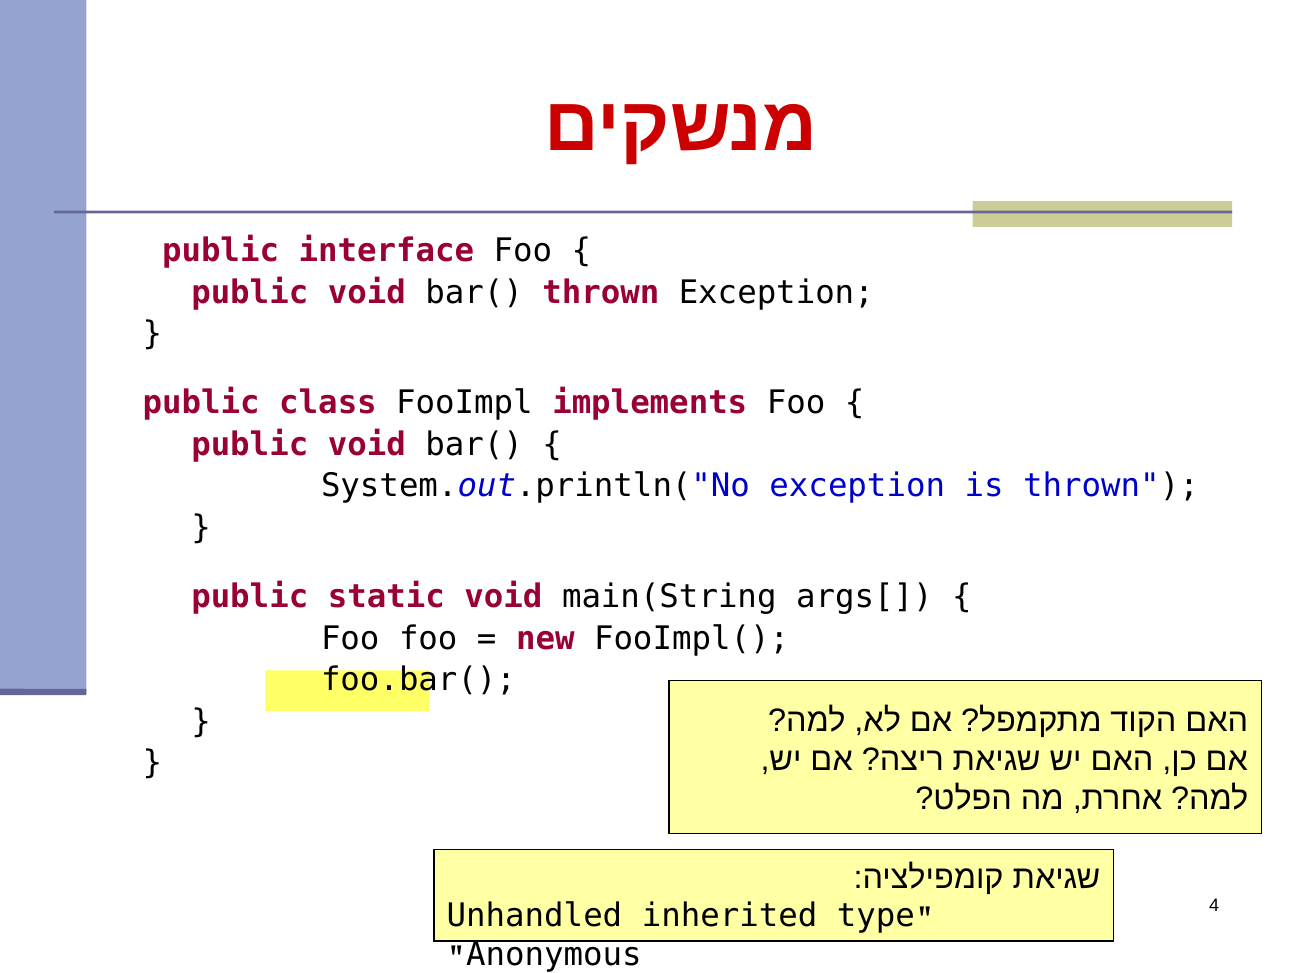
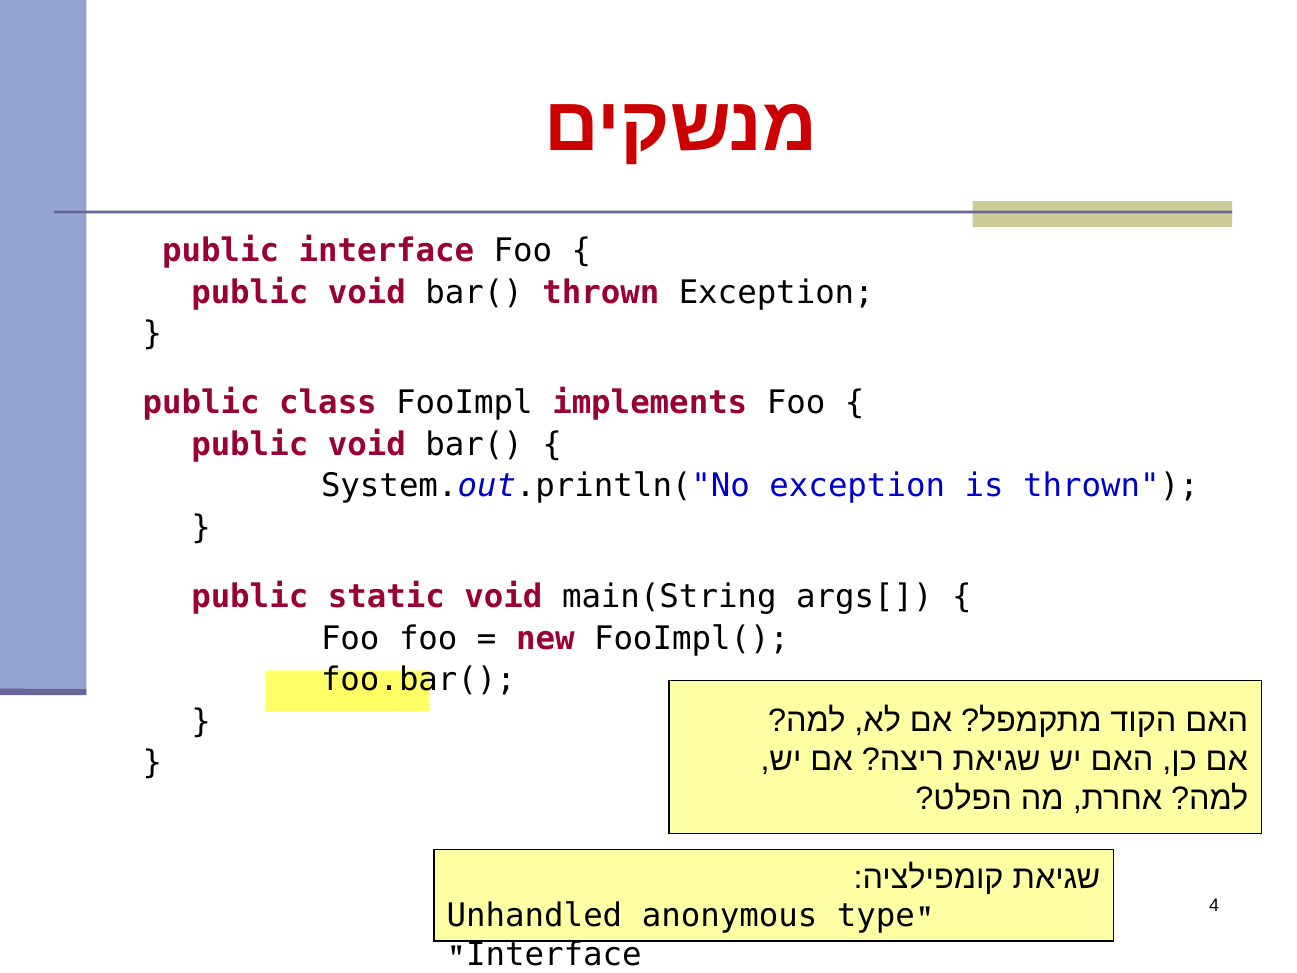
inherited: inherited -> anonymous
Anonymous at (554, 955): Anonymous -> Interface
